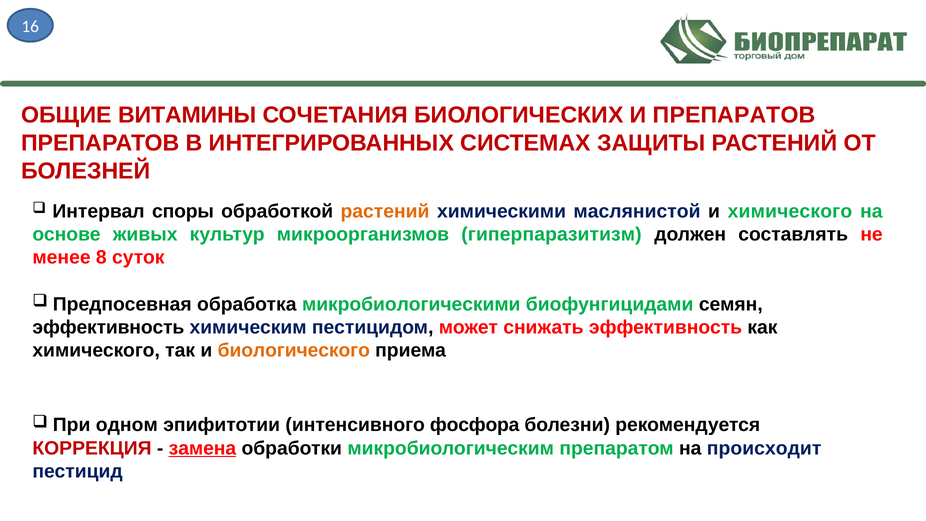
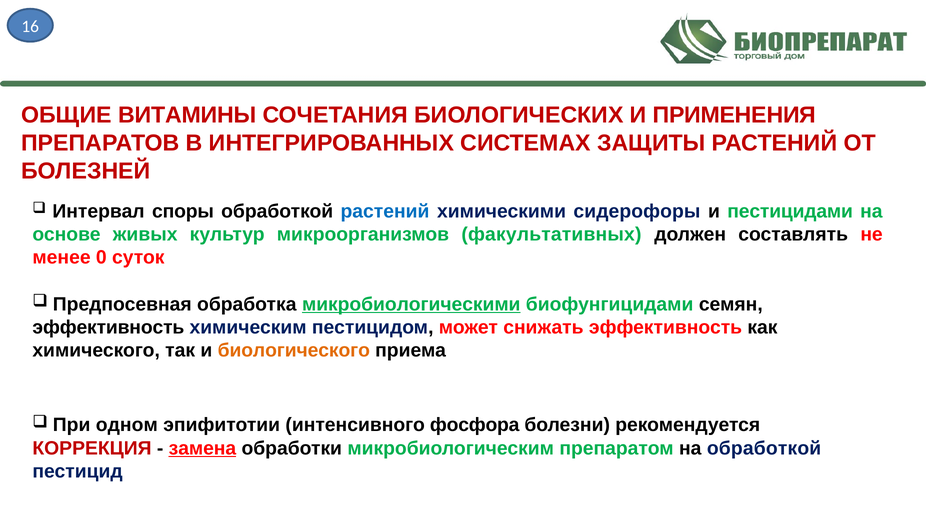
И ПРЕПАРАТОВ: ПРЕПАРАТОВ -> ПРИМЕНЕНИЯ
растений at (385, 211) colour: orange -> blue
маслянистой: маслянистой -> сидерофоры
и химического: химического -> пестицидами
гиперпаразитизм: гиперпаразитизм -> факультативных
8: 8 -> 0
микробиологическими underline: none -> present
на происходит: происходит -> обработкой
